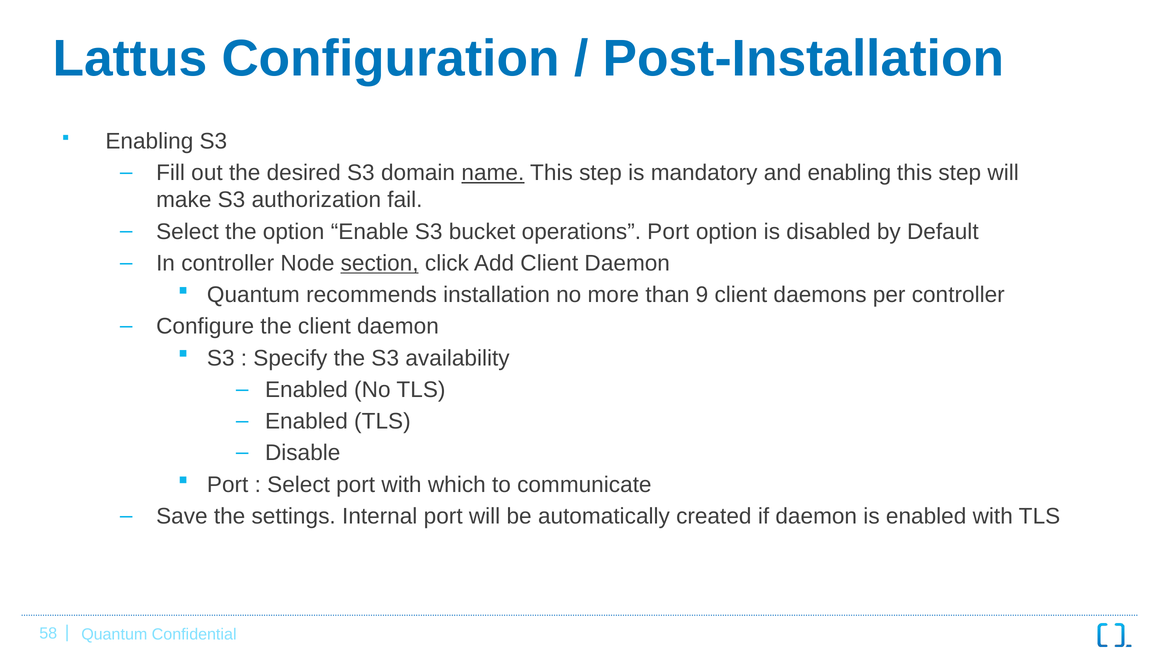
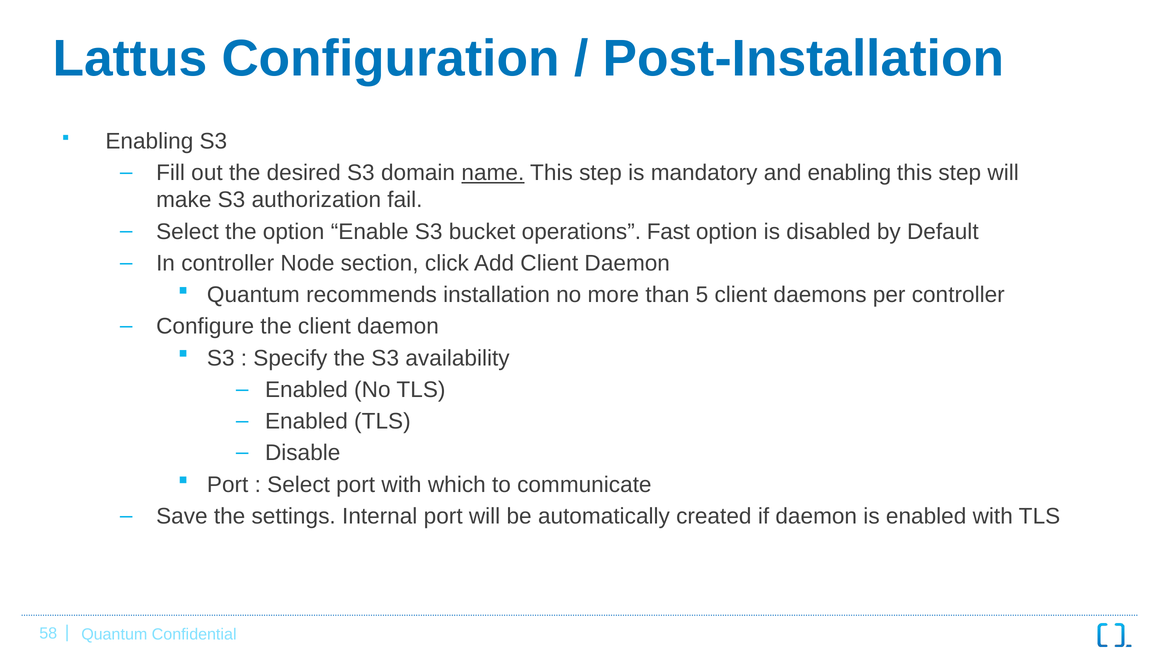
operations Port: Port -> Fast
section underline: present -> none
9: 9 -> 5
